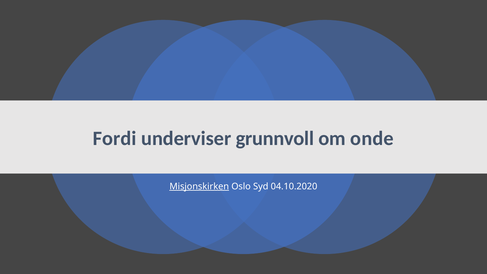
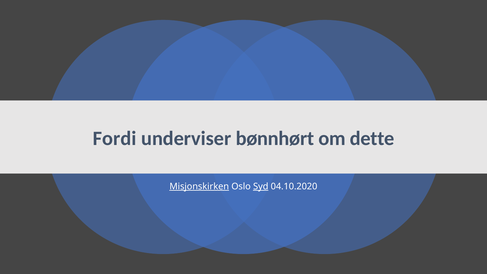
grunnvoll: grunnvoll -> bønnhørt
onde: onde -> dette
Syd underline: none -> present
